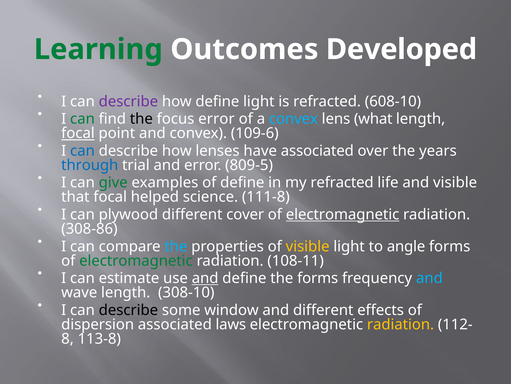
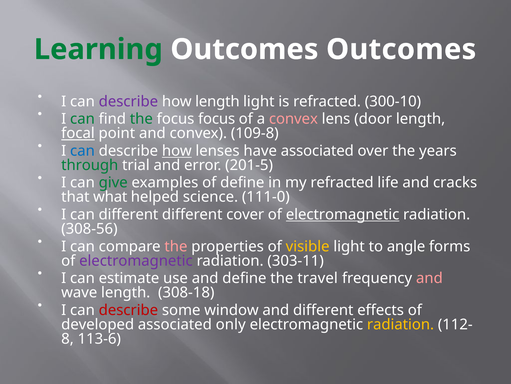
Outcomes Developed: Developed -> Outcomes
how define: define -> length
608-10: 608-10 -> 300-10
the at (141, 119) colour: black -> green
focus error: error -> focus
convex at (293, 119) colour: light blue -> pink
what: what -> door
109-6: 109-6 -> 109-8
how at (177, 151) underline: none -> present
through colour: blue -> green
809-5: 809-5 -> 201-5
and visible: visible -> cracks
that focal: focal -> what
111-8: 111-8 -> 111-0
can plywood: plywood -> different
308-86: 308-86 -> 308-56
the at (176, 246) colour: light blue -> pink
electromagnetic at (136, 260) colour: green -> purple
108-11: 108-11 -> 303-11
and at (205, 278) underline: present -> none
the forms: forms -> travel
and at (429, 278) colour: light blue -> pink
308-10: 308-10 -> 308-18
describe at (128, 310) colour: black -> red
dispersion: dispersion -> developed
laws: laws -> only
113-8: 113-8 -> 113-6
